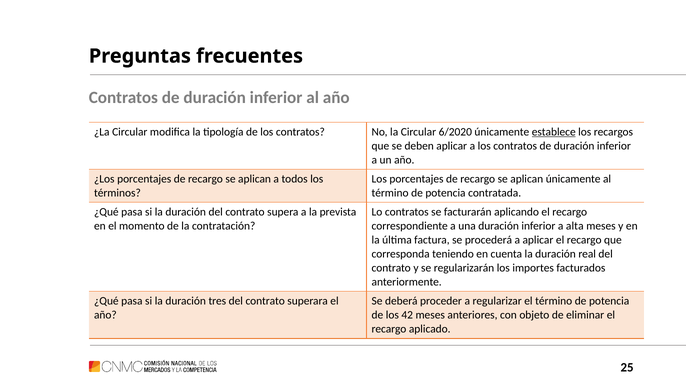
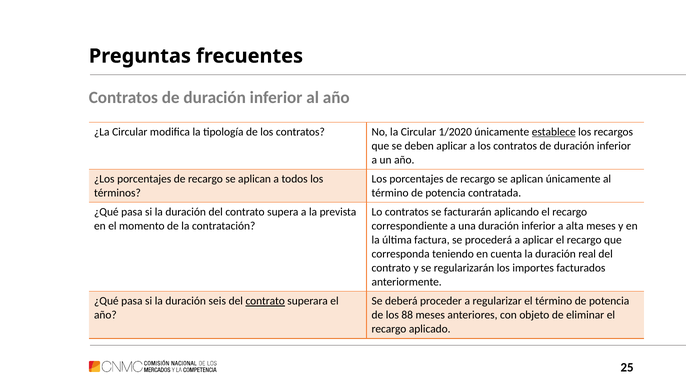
6/2020: 6/2020 -> 1/2020
tres: tres -> seis
contrato at (265, 301) underline: none -> present
42: 42 -> 88
